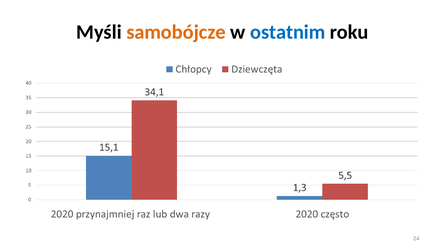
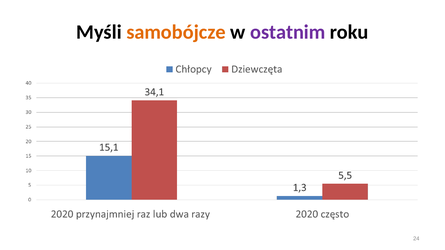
ostatnim colour: blue -> purple
